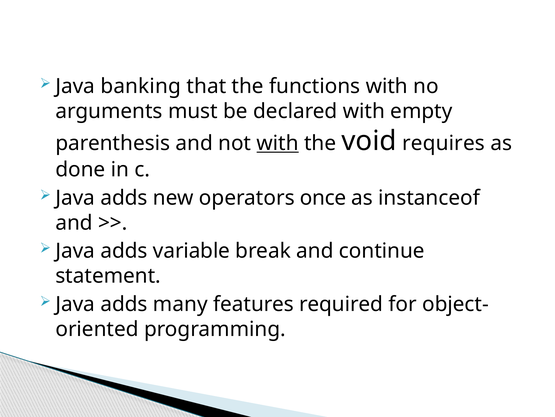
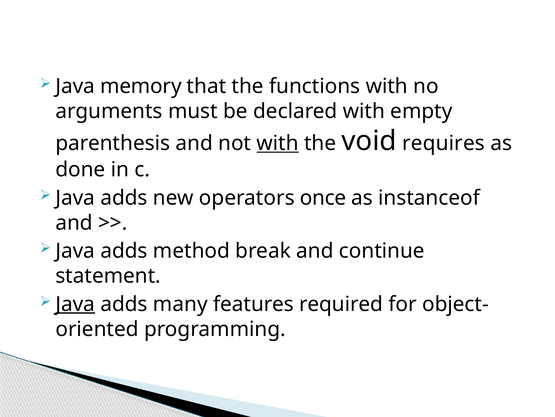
banking: banking -> memory
variable: variable -> method
Java at (75, 304) underline: none -> present
